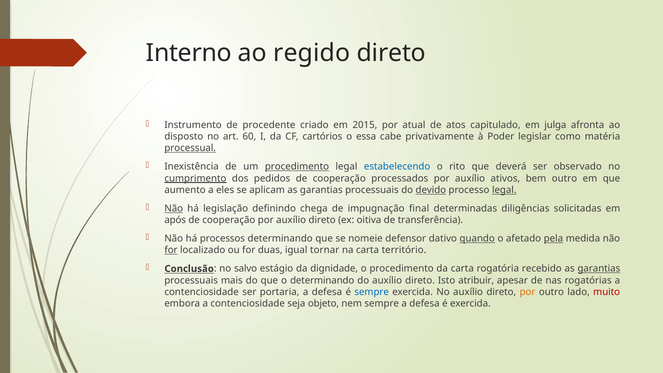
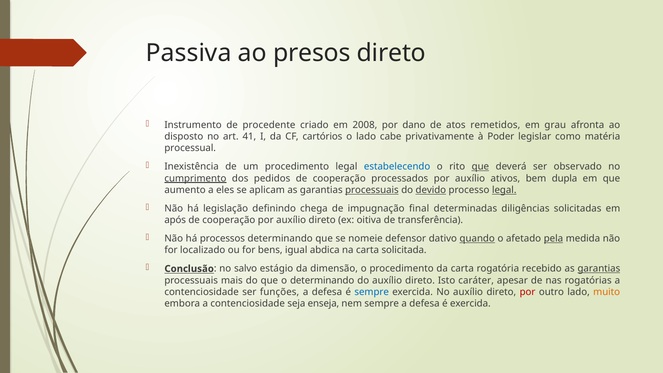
Interno: Interno -> Passiva
regido: regido -> presos
2015: 2015 -> 2008
atual: atual -> dano
capitulado: capitulado -> remetidos
julga: julga -> grau
60: 60 -> 41
o essa: essa -> lado
processual underline: present -> none
procedimento at (297, 167) underline: present -> none
que at (480, 167) underline: none -> present
bem outro: outro -> dupla
processuais at (372, 190) underline: none -> present
Não at (174, 208) underline: present -> none
for at (171, 250) underline: present -> none
duas: duas -> bens
tornar: tornar -> abdica
território: território -> solicitada
dignidade: dignidade -> dimensão
atribuir: atribuir -> caráter
portaria: portaria -> funções
por at (528, 292) colour: orange -> red
muito colour: red -> orange
objeto: objeto -> enseja
